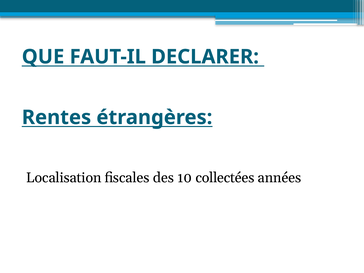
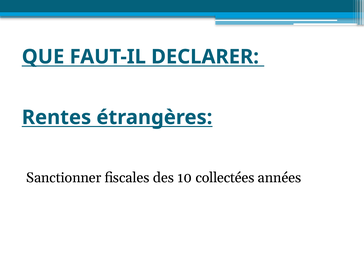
Localisation: Localisation -> Sanctionner
